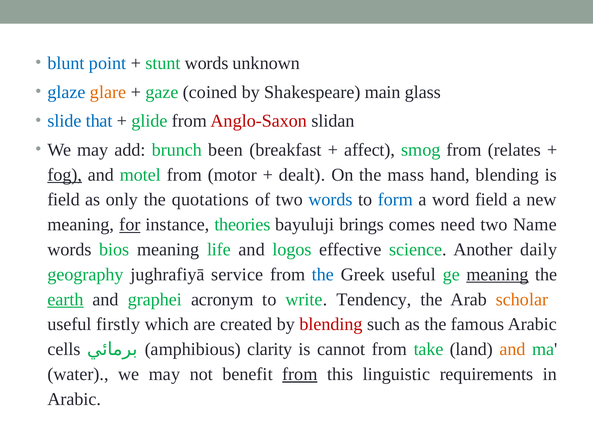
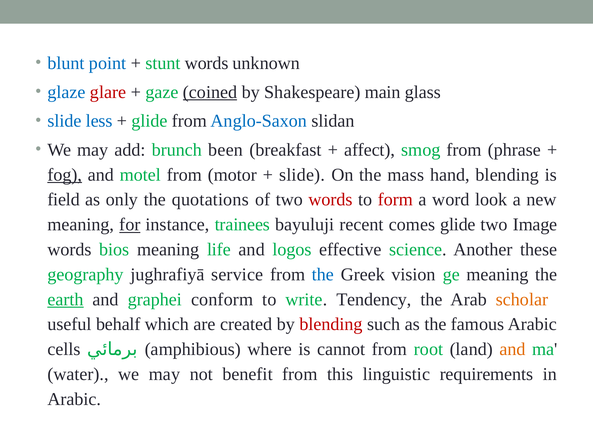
glare colour: orange -> red
coined underline: none -> present
that: that -> less
Anglo-Saxon colour: red -> blue
relates: relates -> phrase
dealt at (302, 175): dealt -> slide
words at (330, 200) colour: blue -> red
form colour: blue -> red
word field: field -> look
theories: theories -> trainees
brings: brings -> recent
comes need: need -> glide
Name: Name -> Image
daily: daily -> these
Greek useful: useful -> vision
meaning at (498, 275) underline: present -> none
acronym: acronym -> conform
firstly: firstly -> behalf
clarity: clarity -> where
take: take -> root
from at (300, 375) underline: present -> none
